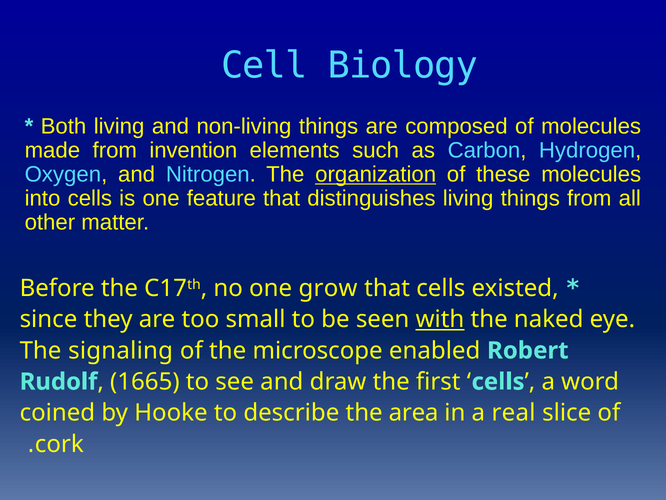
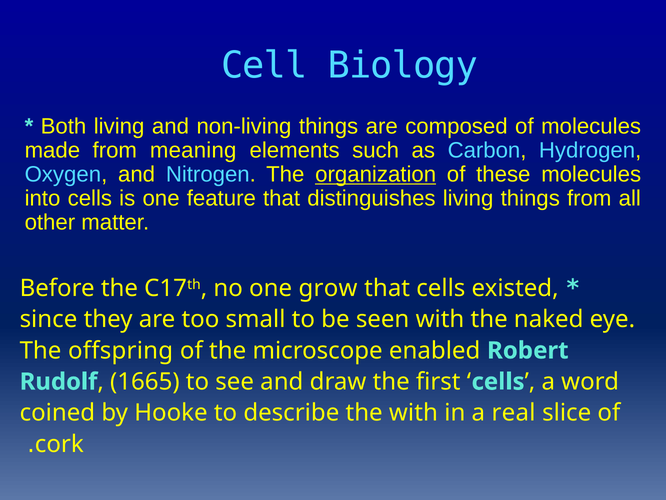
invention: invention -> meaning
with at (440, 319) underline: present -> none
signaling: signaling -> offspring
the area: area -> with
